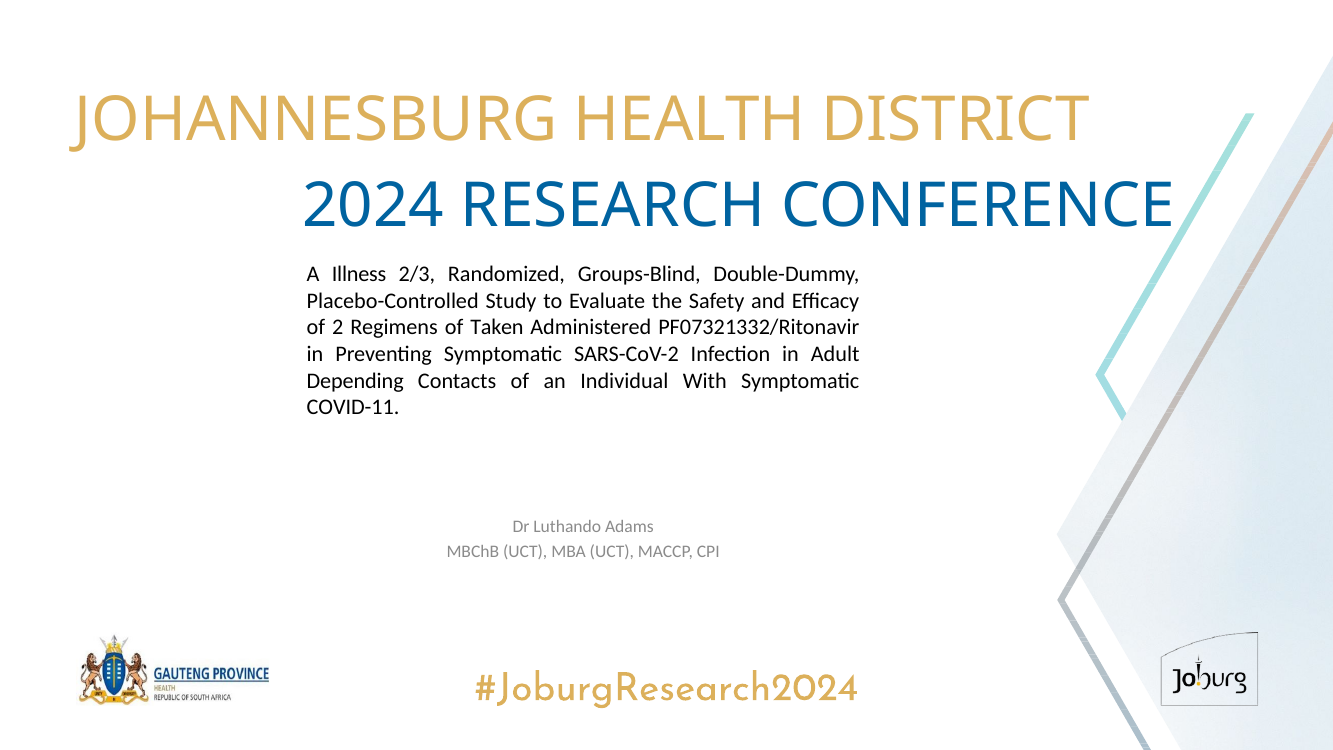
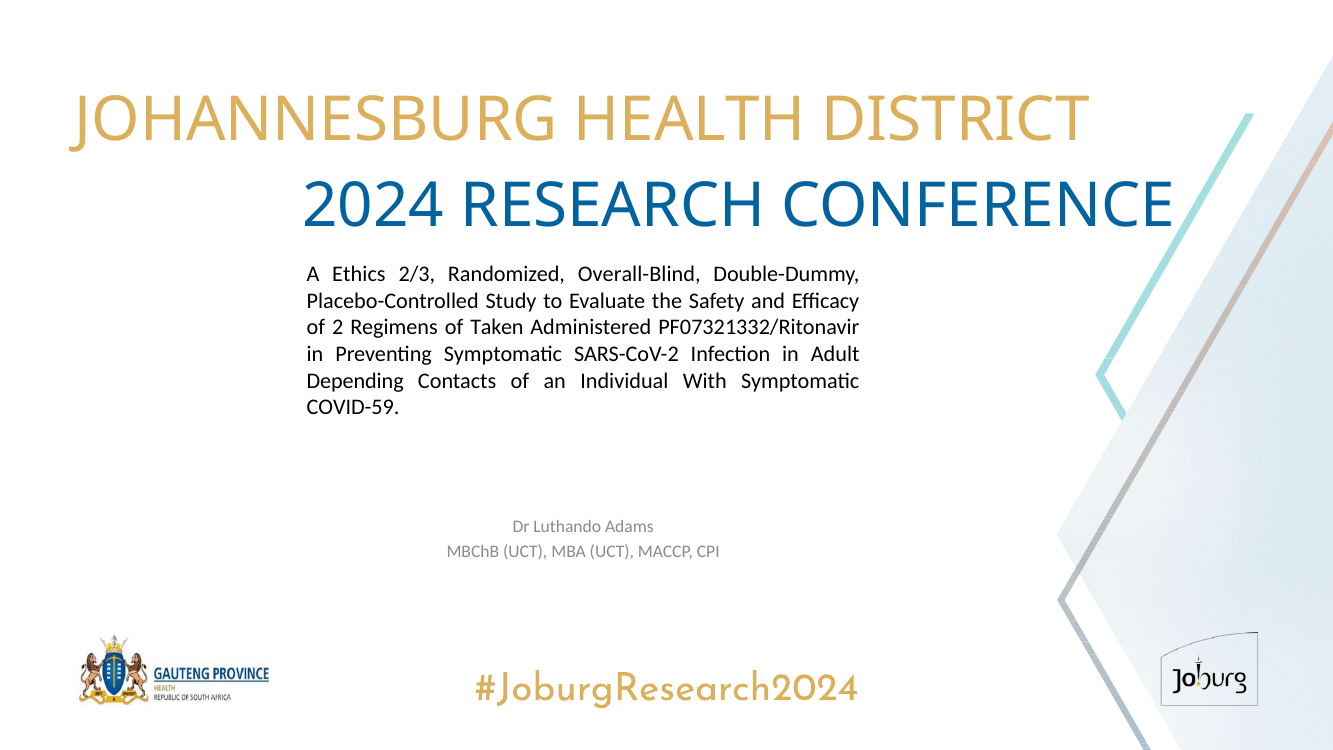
Illness: Illness -> Ethics
Groups-Blind: Groups-Blind -> Overall-Blind
COVID-11: COVID-11 -> COVID-59
